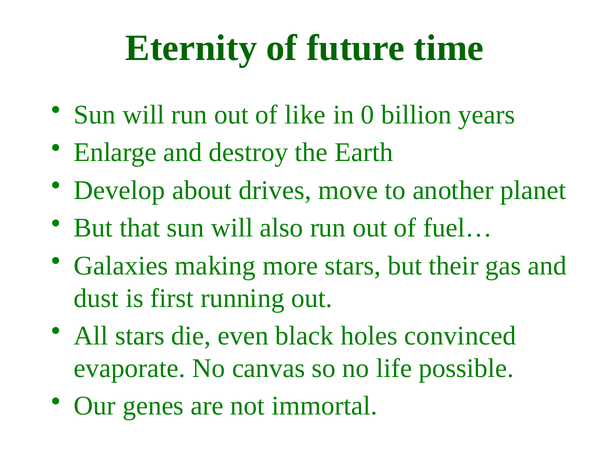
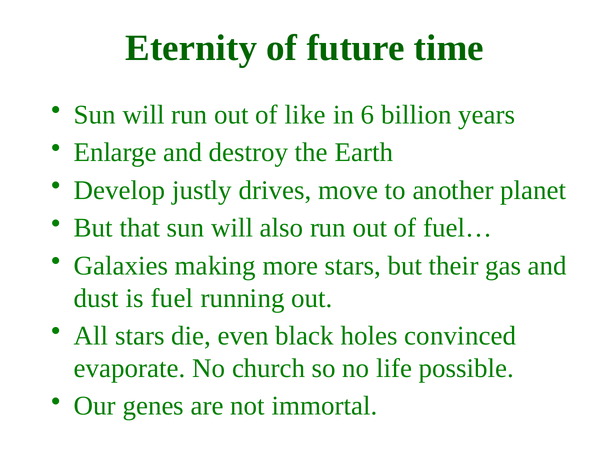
0: 0 -> 6
about: about -> justly
first: first -> fuel
canvas: canvas -> church
